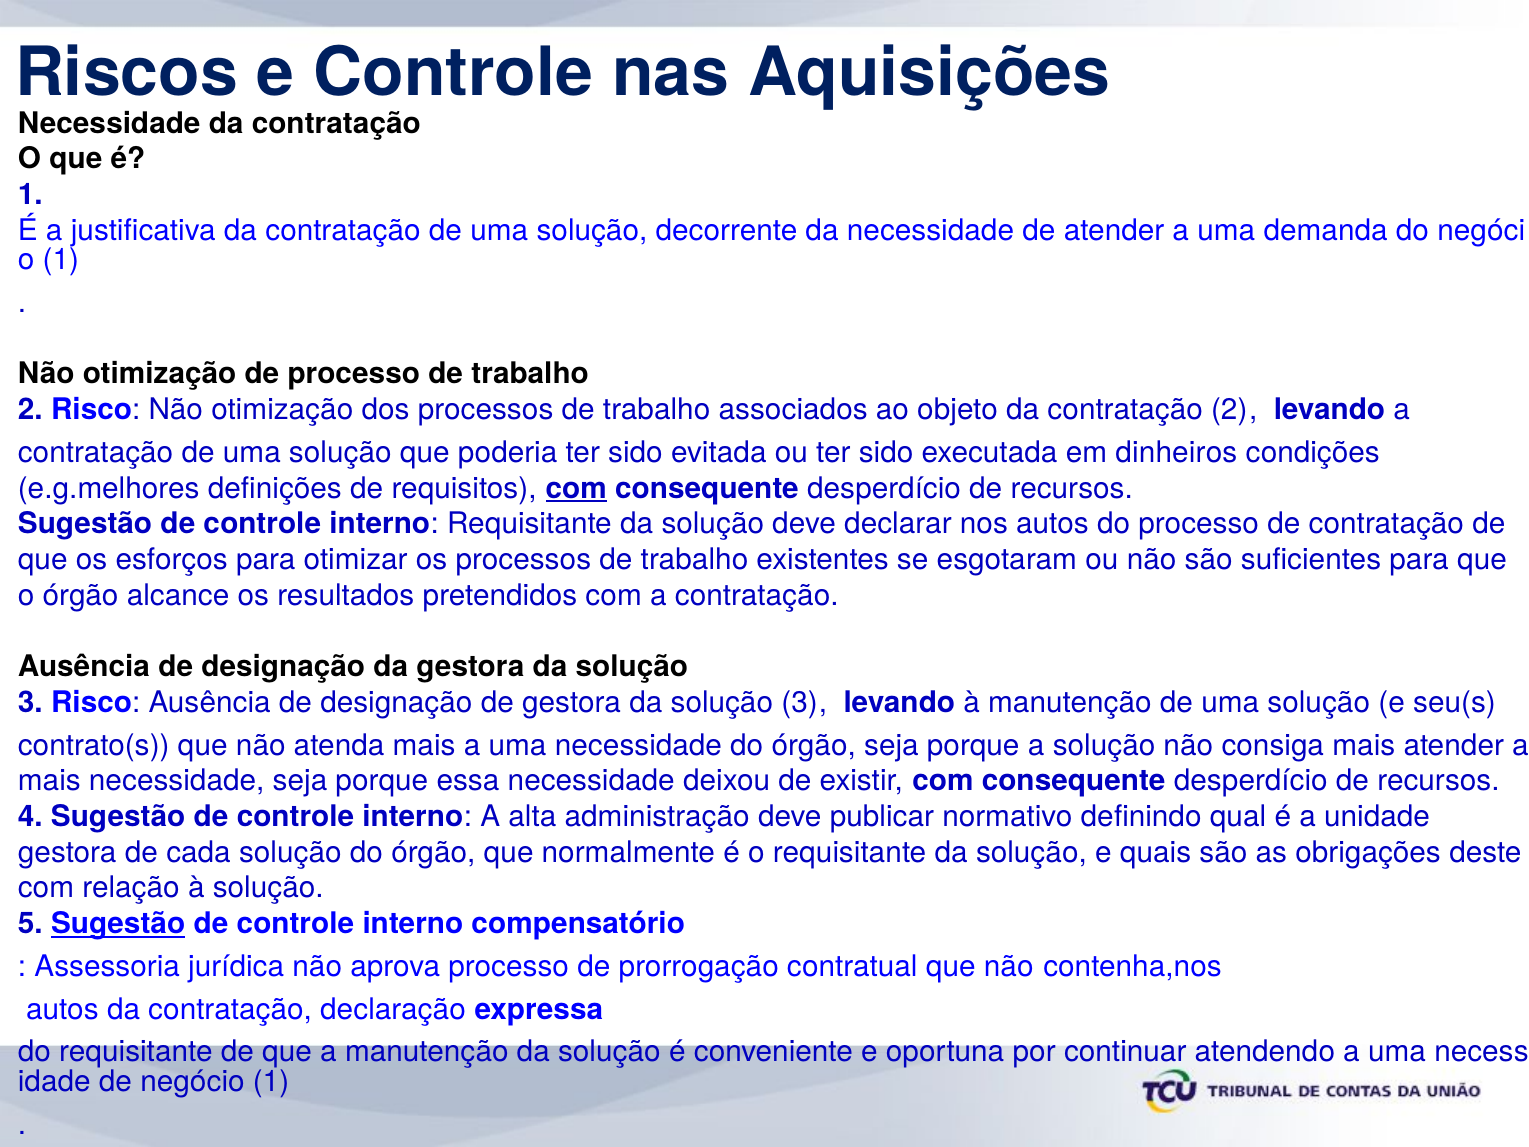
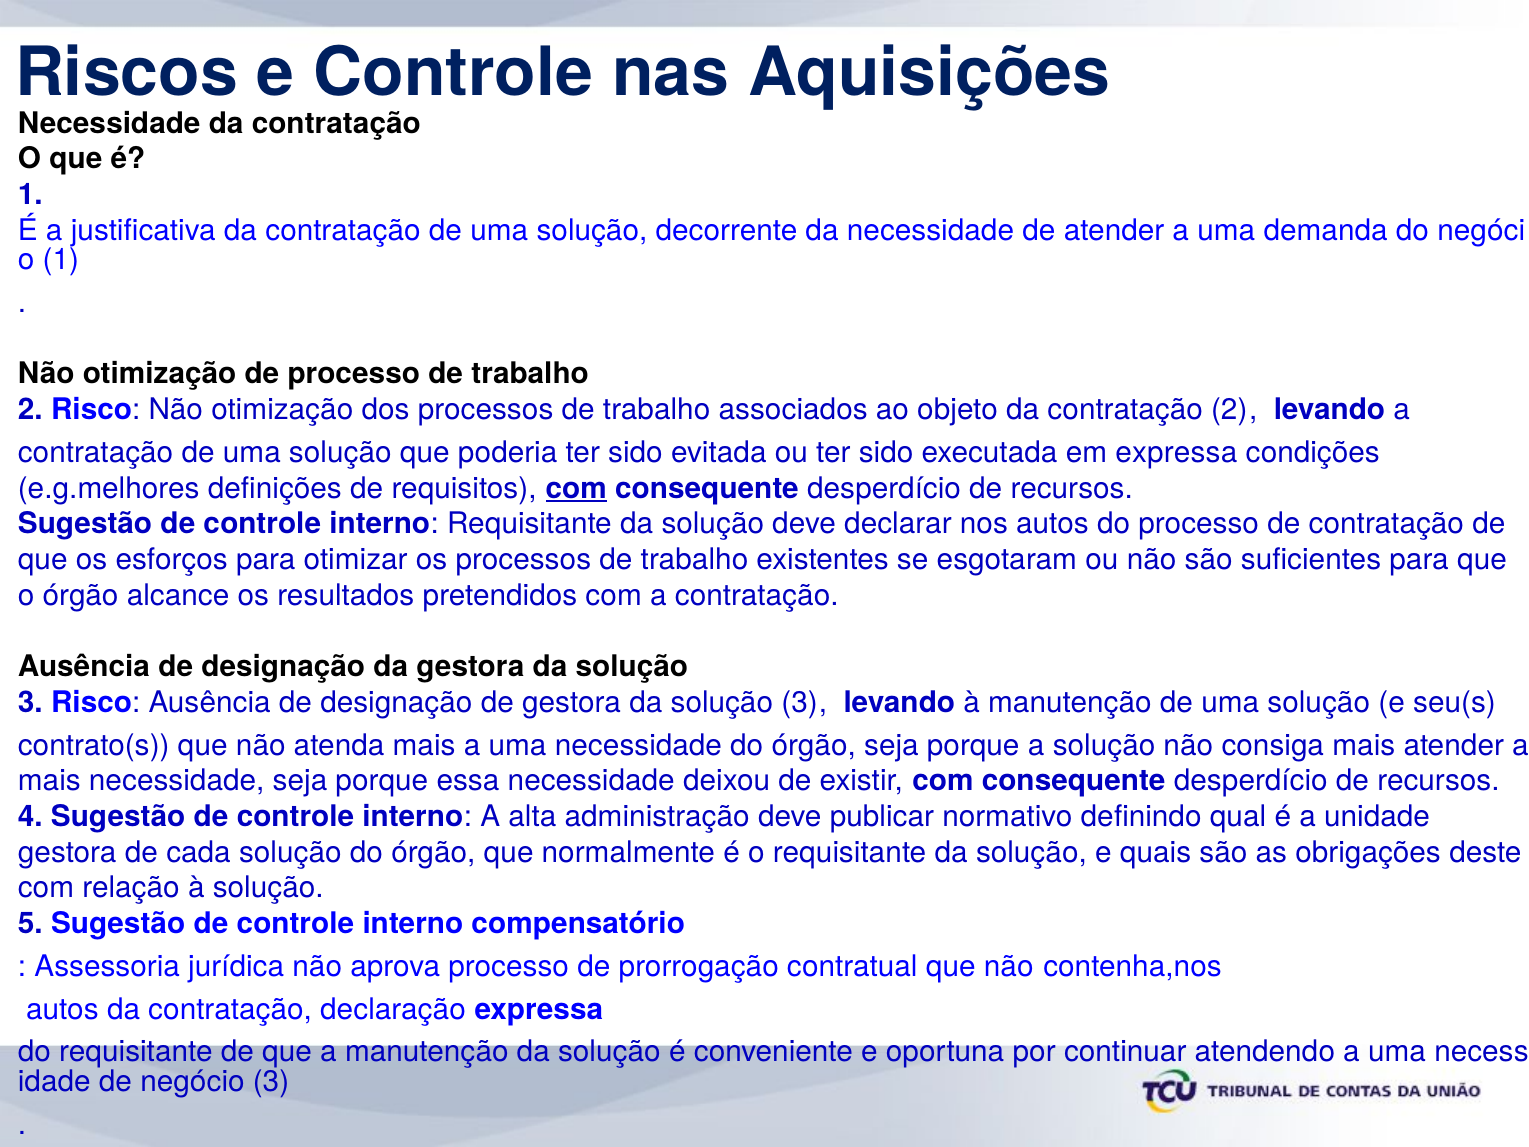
em dinheiros: dinheiros -> expressa
Sugestão at (118, 924) underline: present -> none
negócio 1: 1 -> 3
